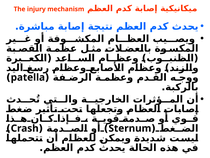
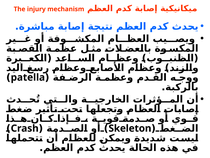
Sternum: Sternum -> Skeleton
